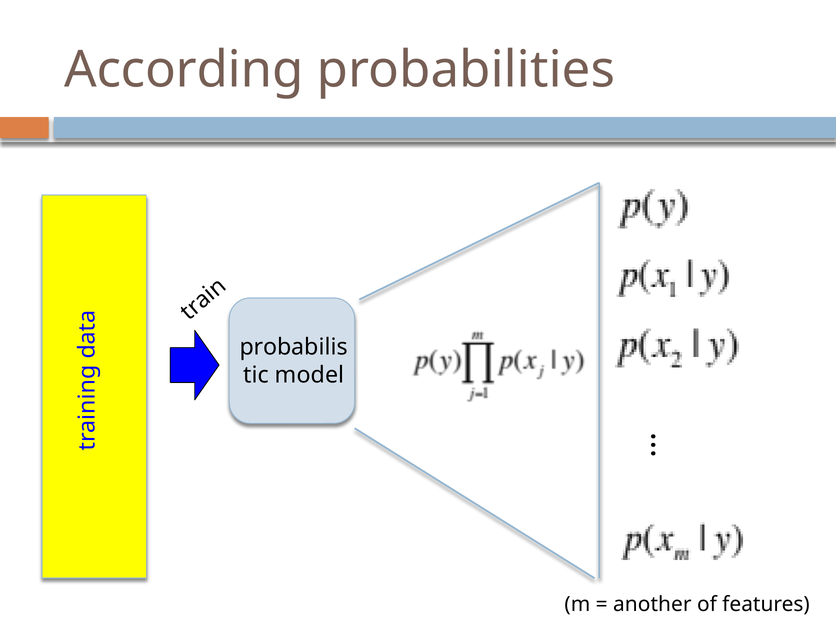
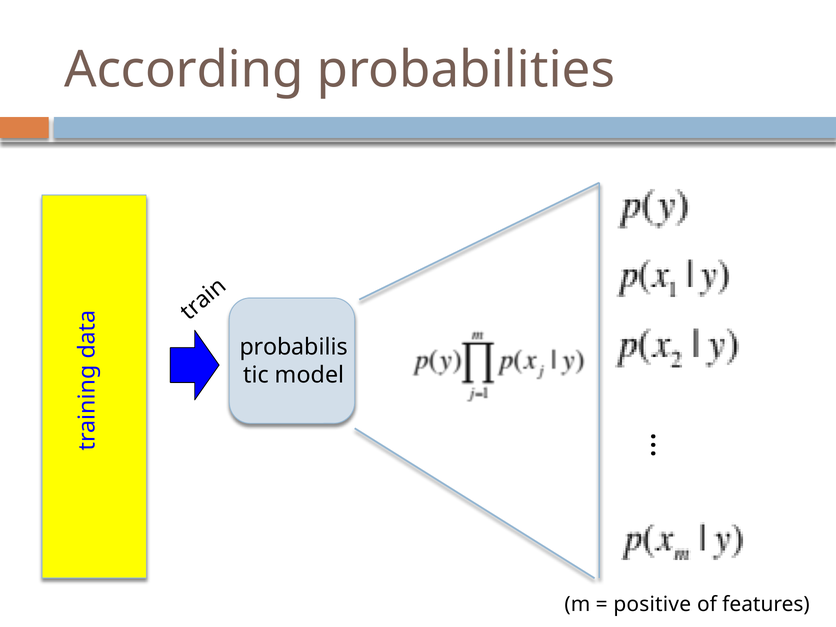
another: another -> positive
